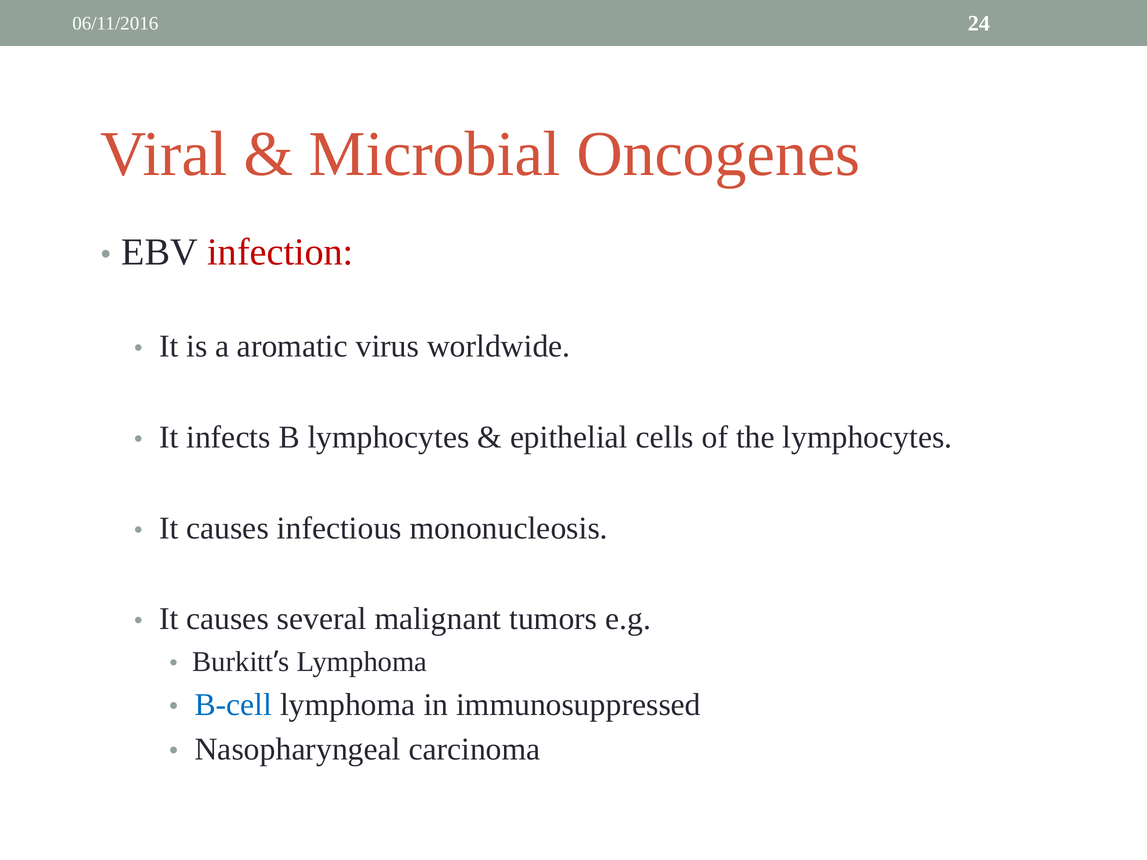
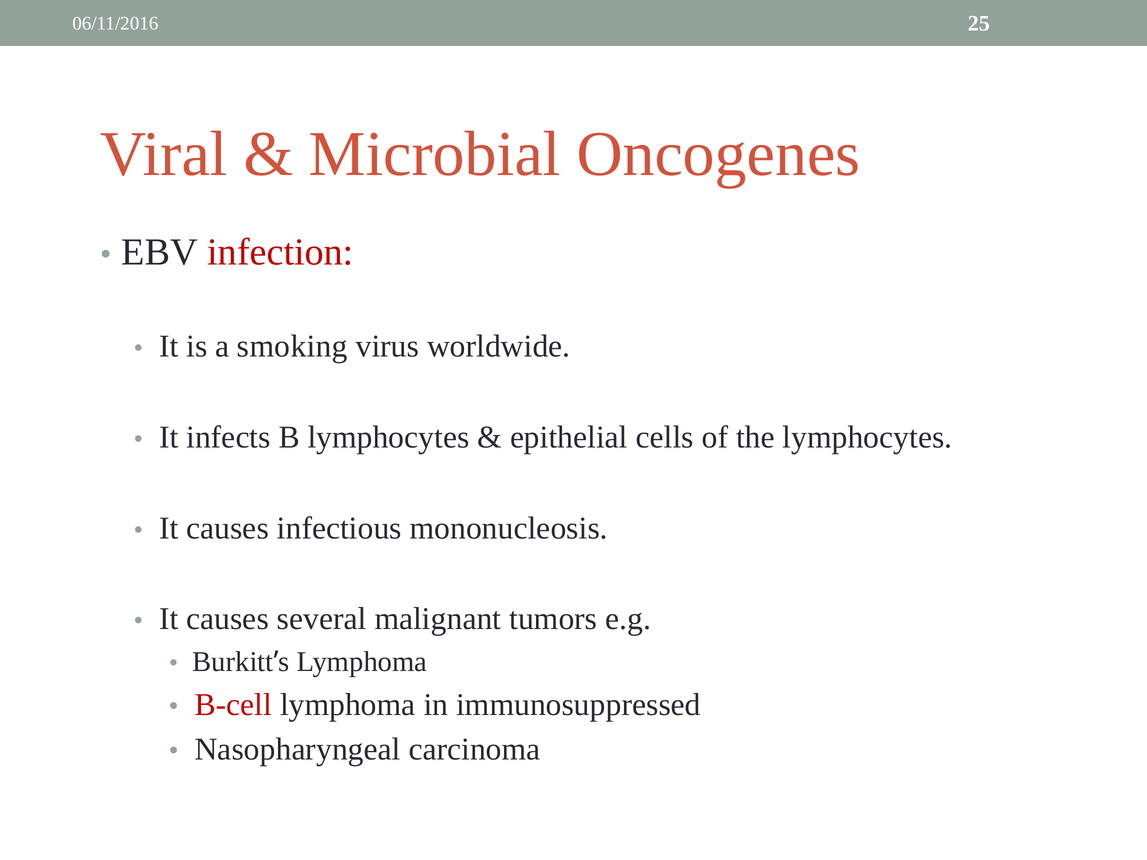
24: 24 -> 25
aromatic: aromatic -> smoking
B-cell colour: blue -> red
